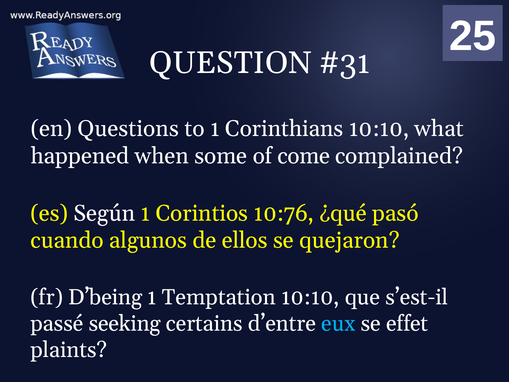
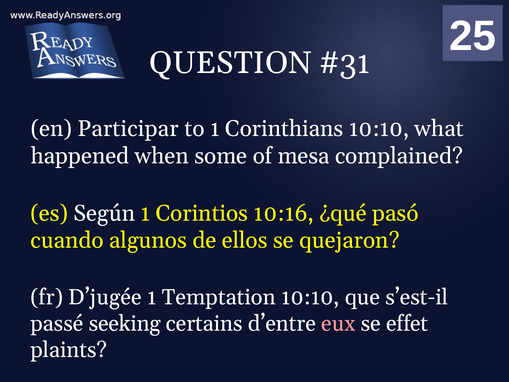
Questions: Questions -> Participar
come: come -> mesa
10:76: 10:76 -> 10:16
D’being: D’being -> D’jugée
eux colour: light blue -> pink
